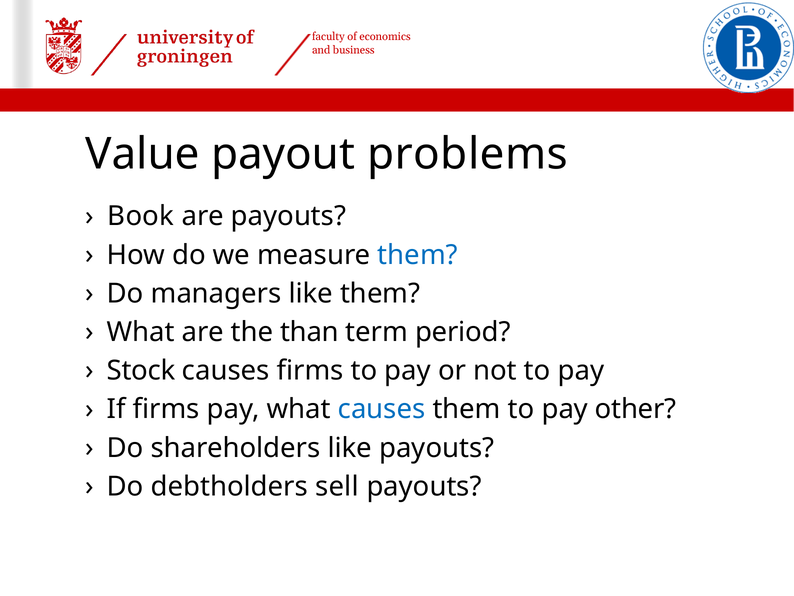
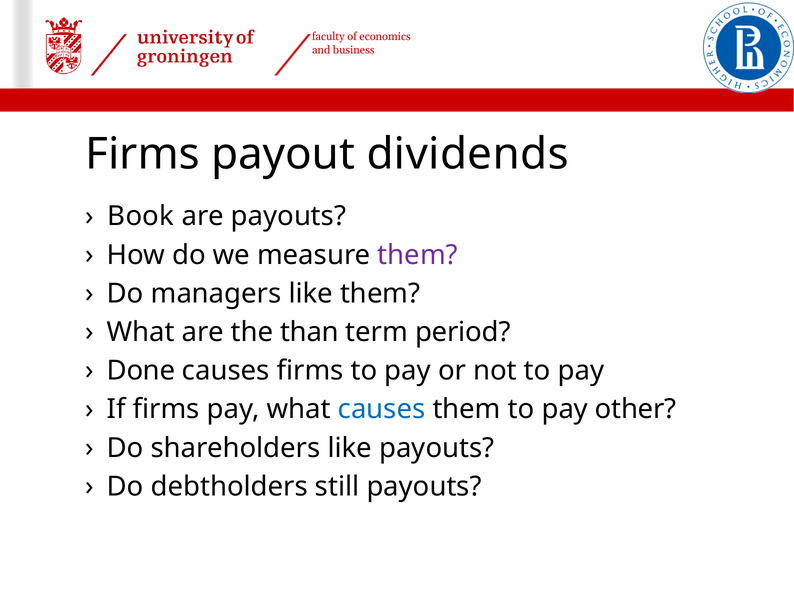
Value at (143, 154): Value -> Firms
problems: problems -> dividends
them at (418, 255) colour: blue -> purple
Stock: Stock -> Done
sell: sell -> still
